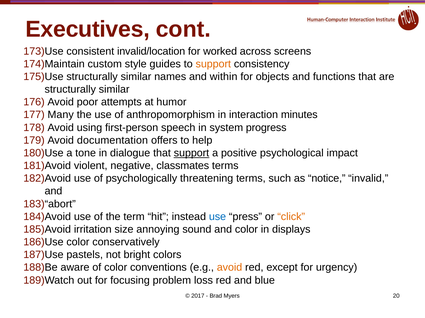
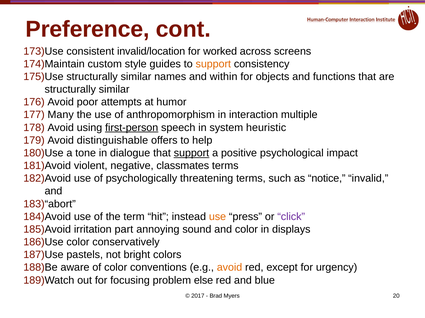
Executives: Executives -> Preference
minutes: minutes -> multiple
first-person underline: none -> present
progress: progress -> heuristic
documentation: documentation -> distinguishable
use at (218, 217) colour: blue -> orange
click colour: orange -> purple
size: size -> part
loss: loss -> else
